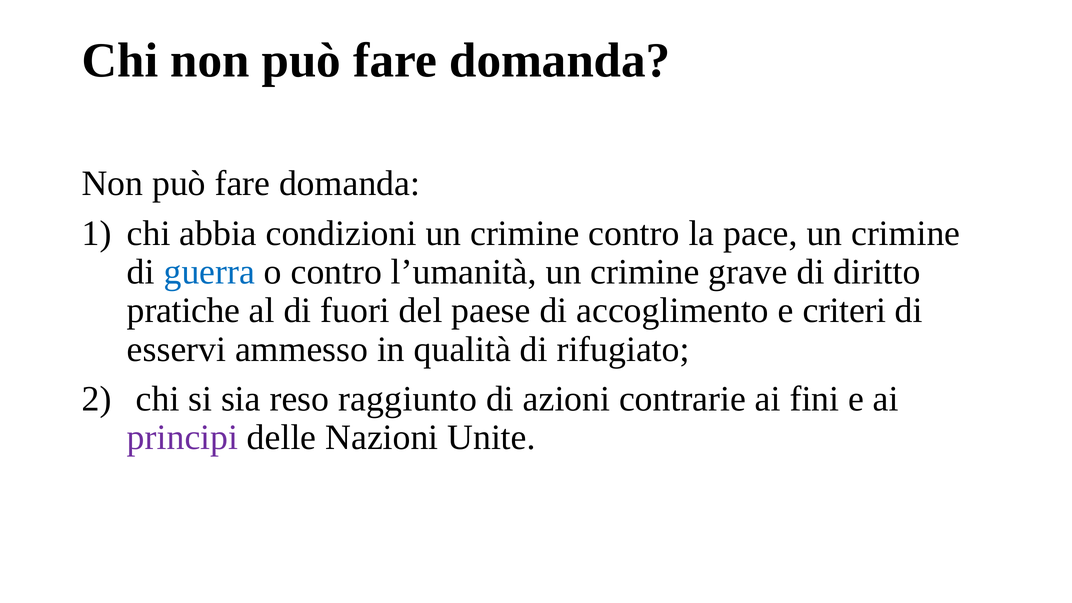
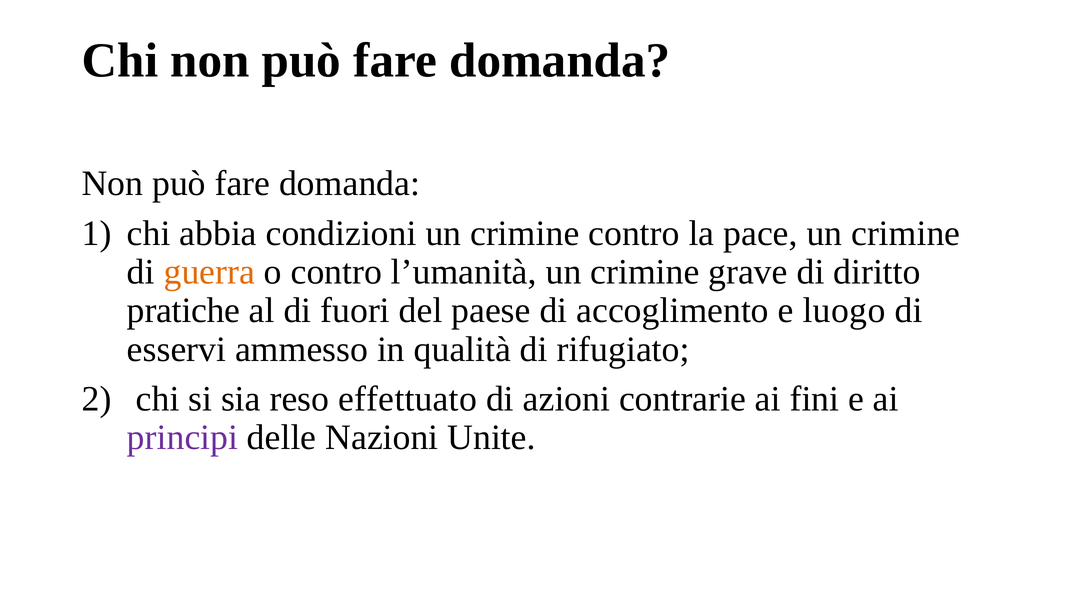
guerra colour: blue -> orange
criteri: criteri -> luogo
raggiunto: raggiunto -> effettuato
